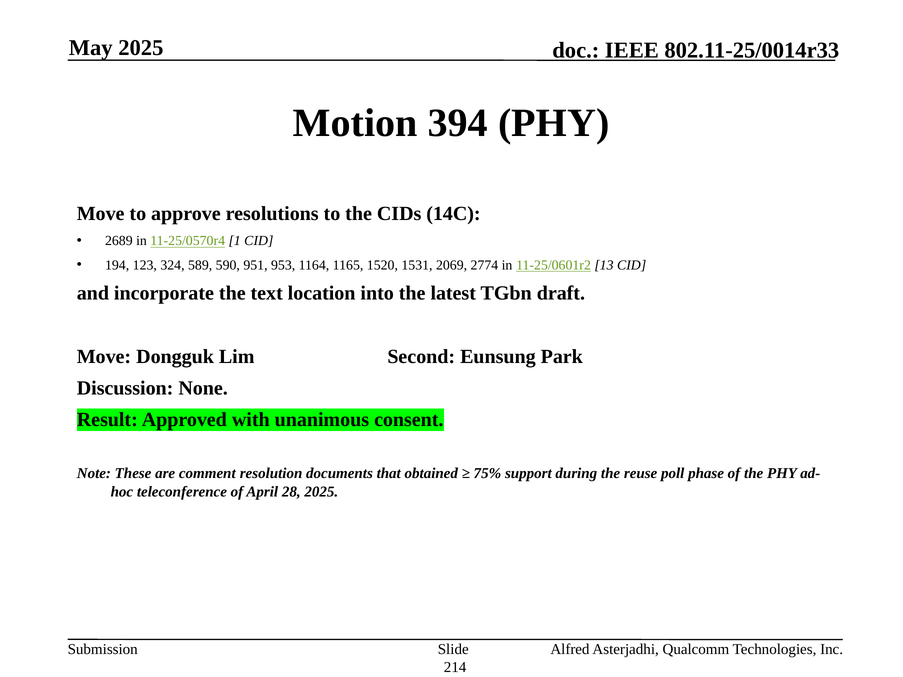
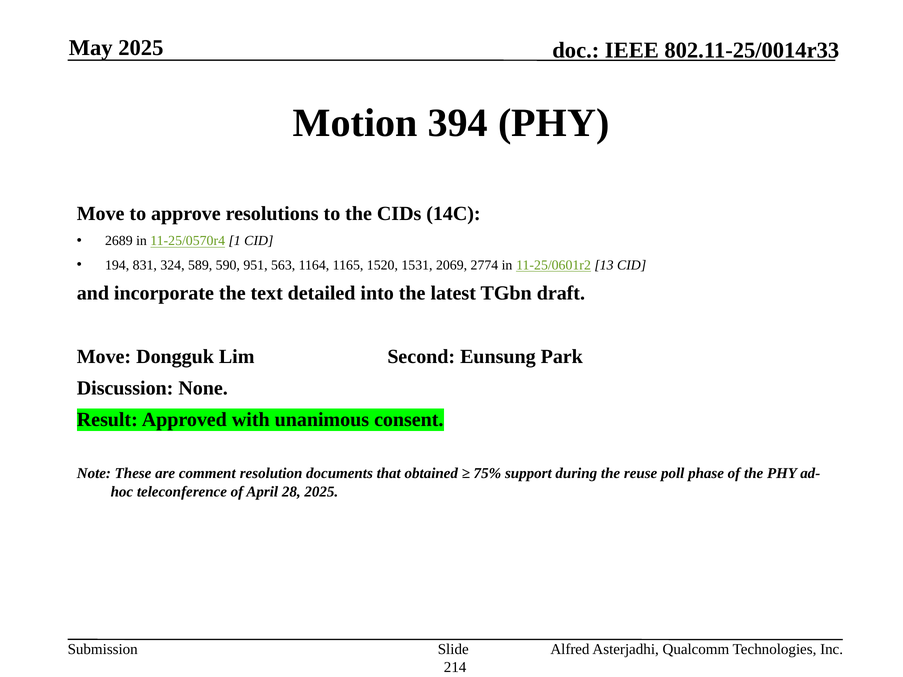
123: 123 -> 831
953: 953 -> 563
location: location -> detailed
